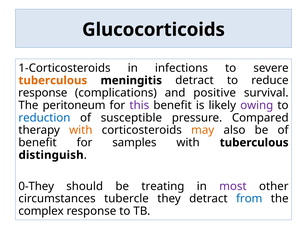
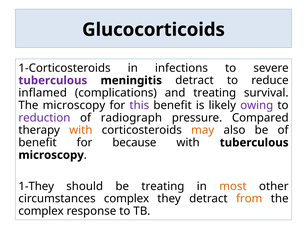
tuberculous at (53, 81) colour: orange -> purple
response at (43, 93): response -> inflamed
and positive: positive -> treating
The peritoneum: peritoneum -> microscopy
reduction colour: blue -> purple
susceptible: susceptible -> radiograph
samples: samples -> because
distinguish at (51, 155): distinguish -> microscopy
0-They: 0-They -> 1-They
most colour: purple -> orange
circumstances tubercle: tubercle -> complex
from colour: blue -> orange
